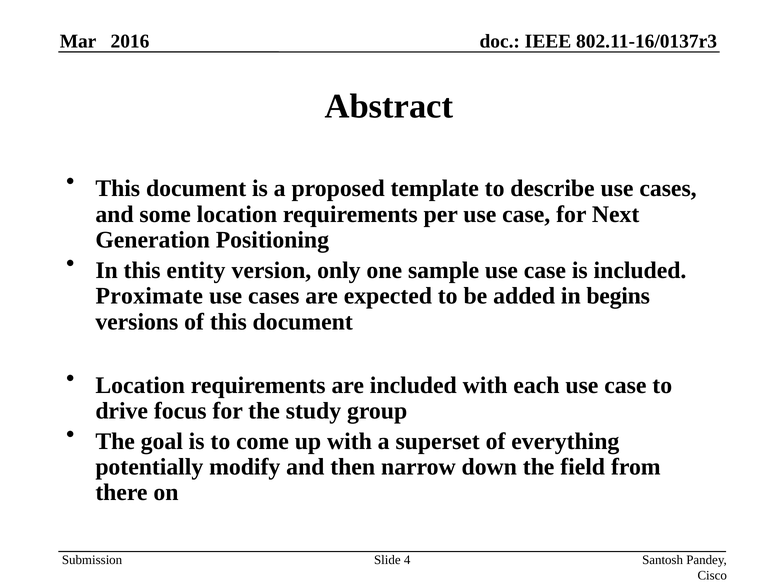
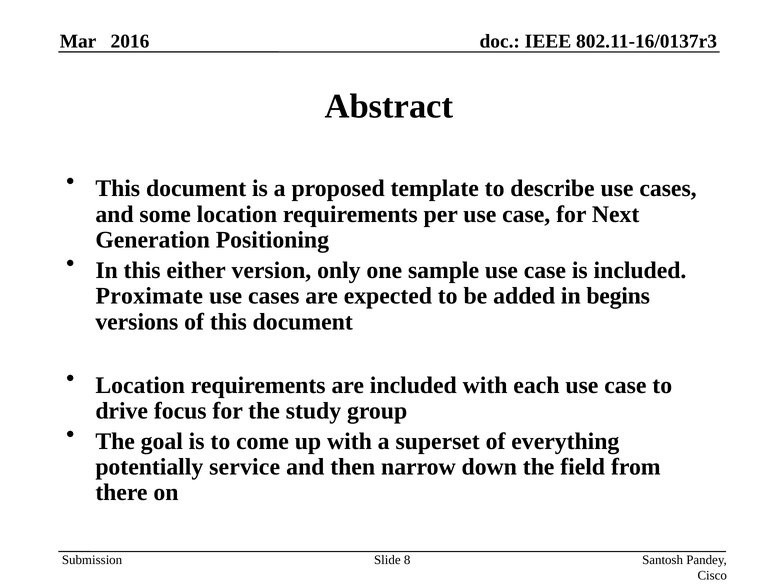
entity: entity -> either
modify: modify -> service
4: 4 -> 8
